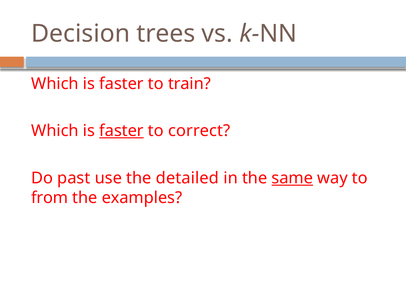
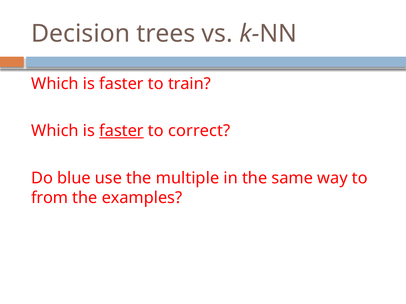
past: past -> blue
detailed: detailed -> multiple
same underline: present -> none
